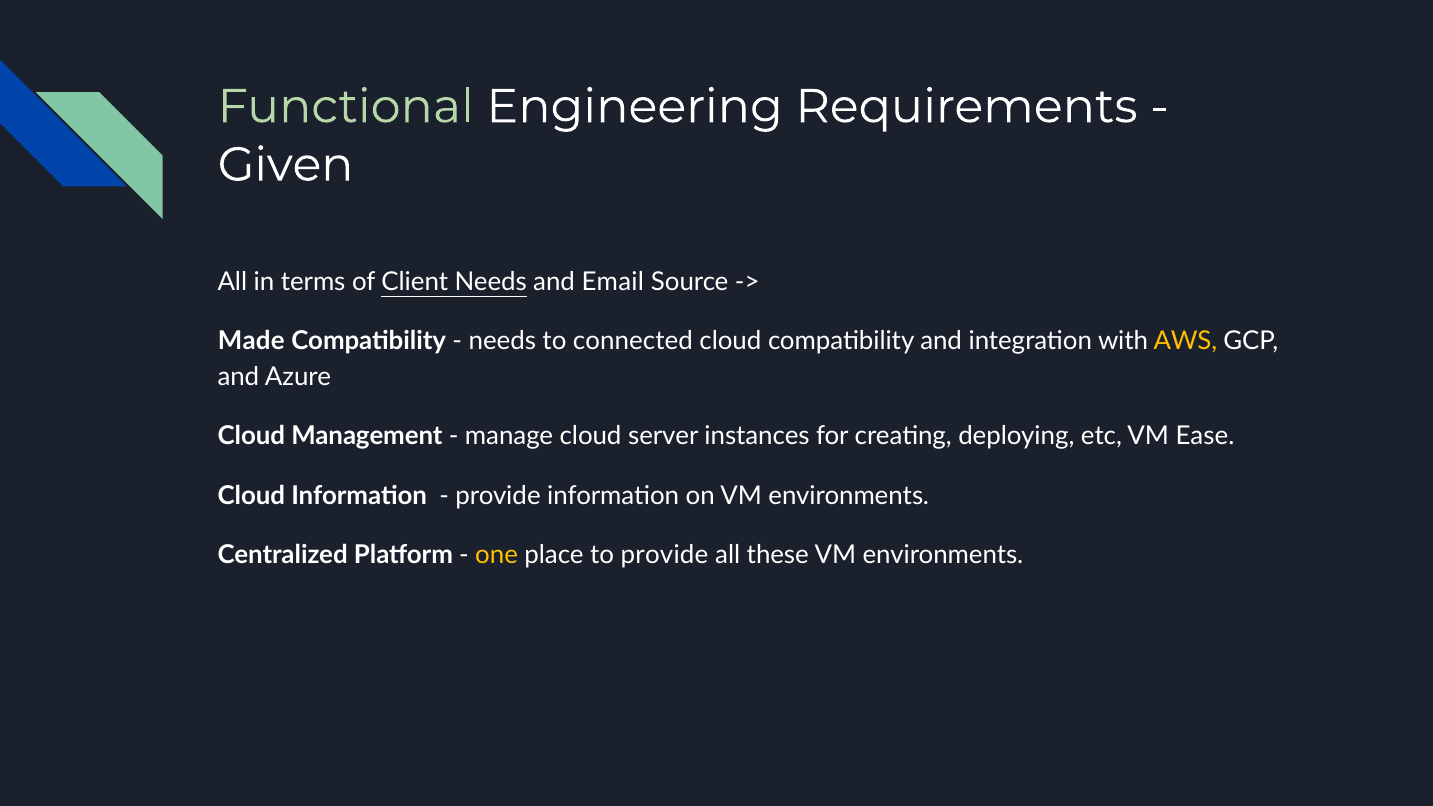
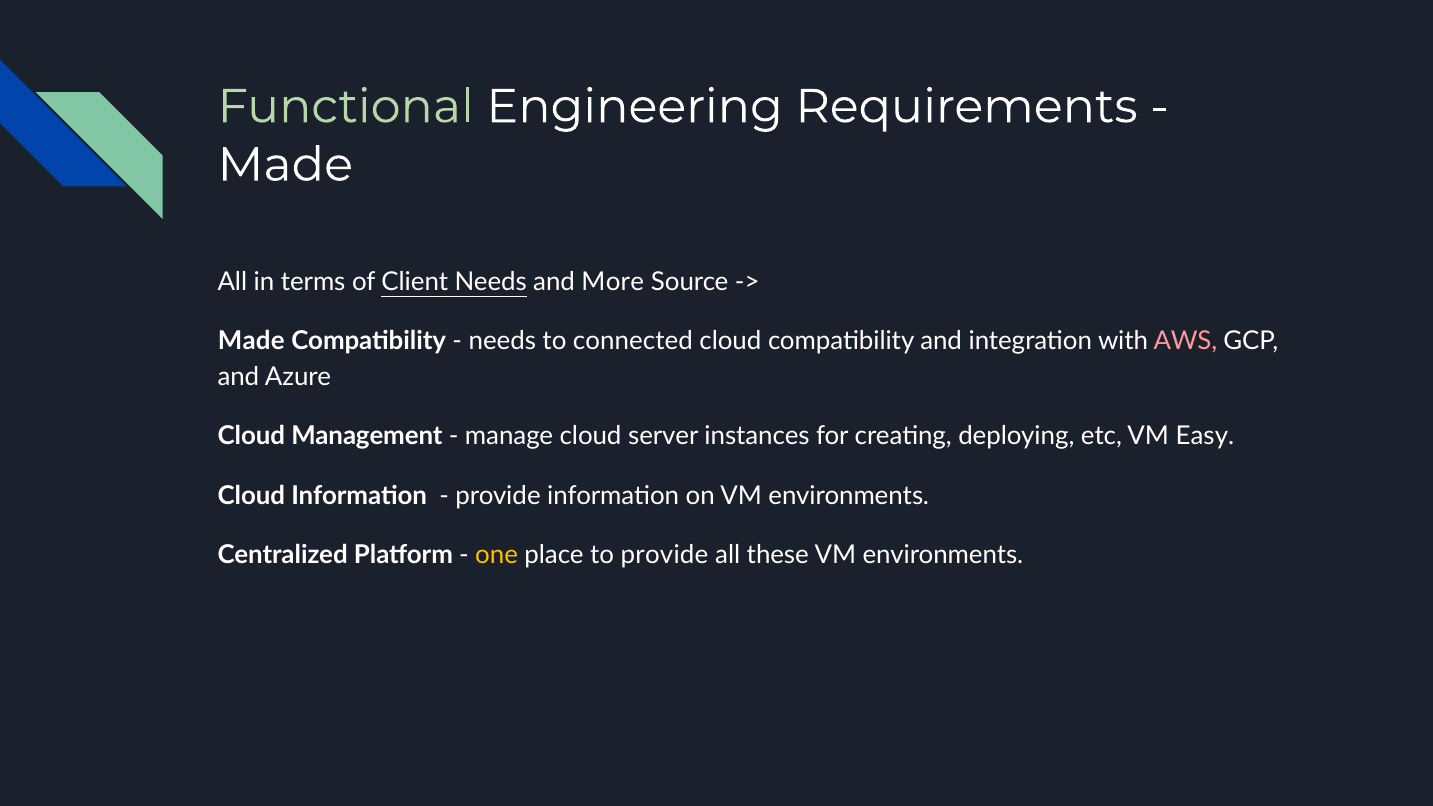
Given at (286, 165): Given -> Made
Email: Email -> More
AWS colour: yellow -> pink
Ease: Ease -> Easy
